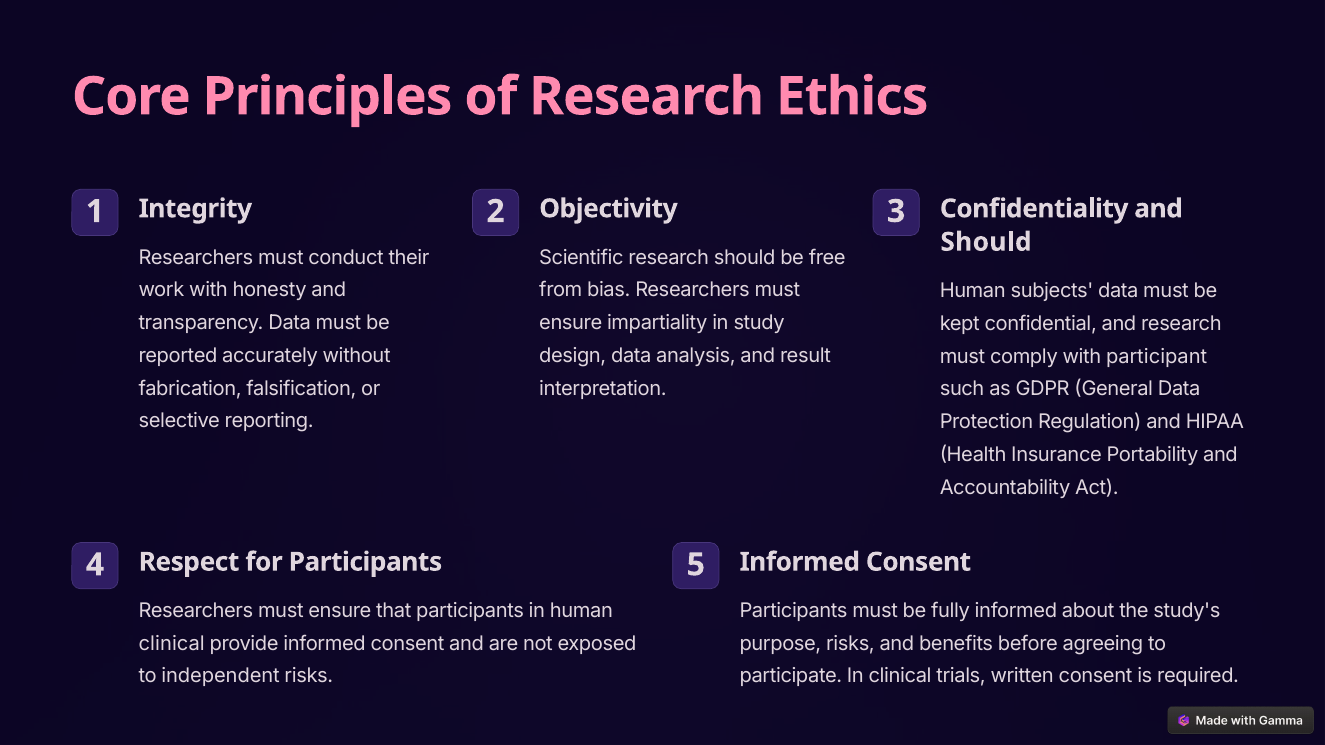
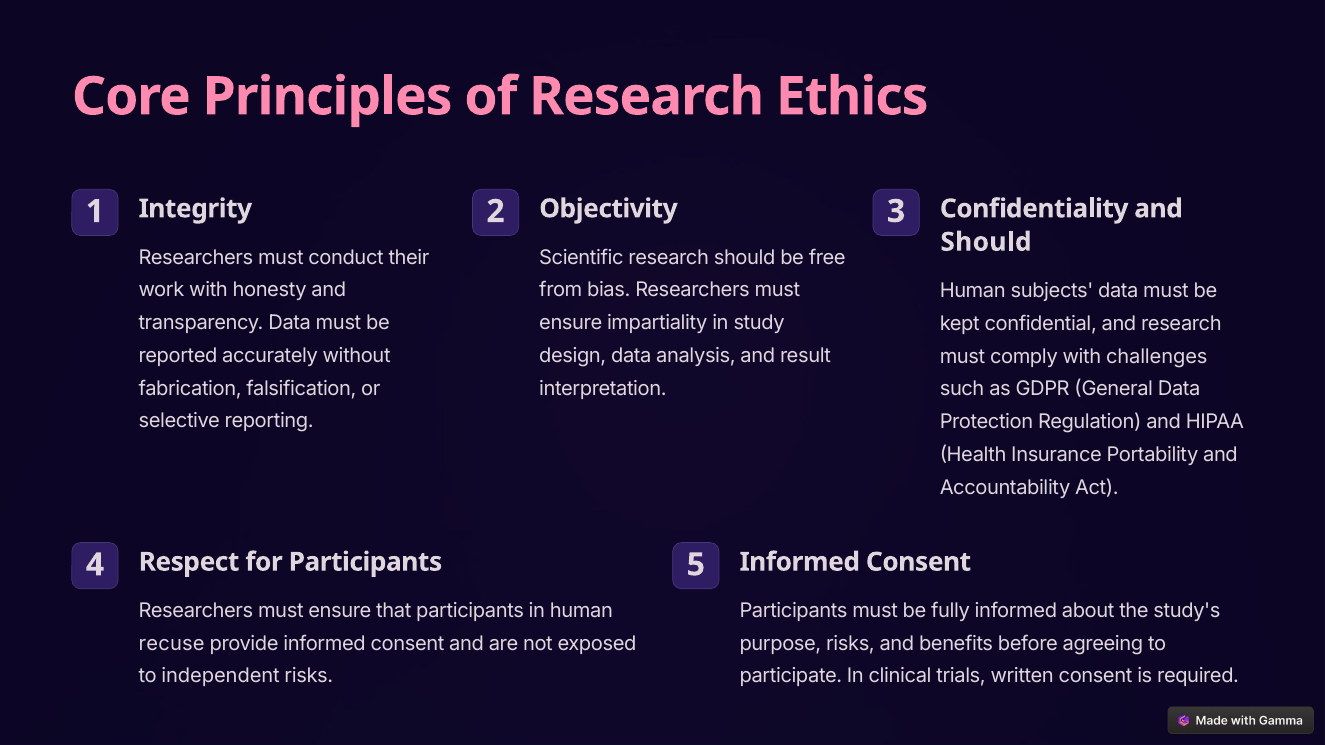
participant: participant -> challenges
clinical at (172, 644): clinical -> recuse
